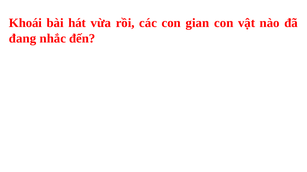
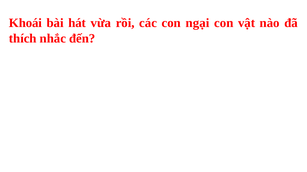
gian: gian -> ngại
đang: đang -> thích
